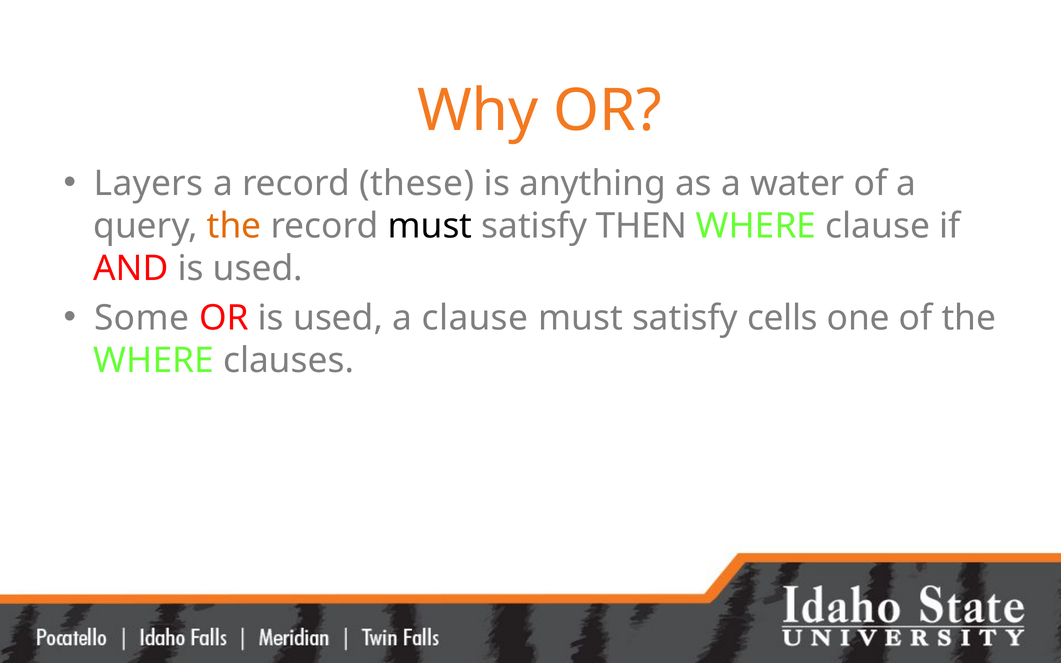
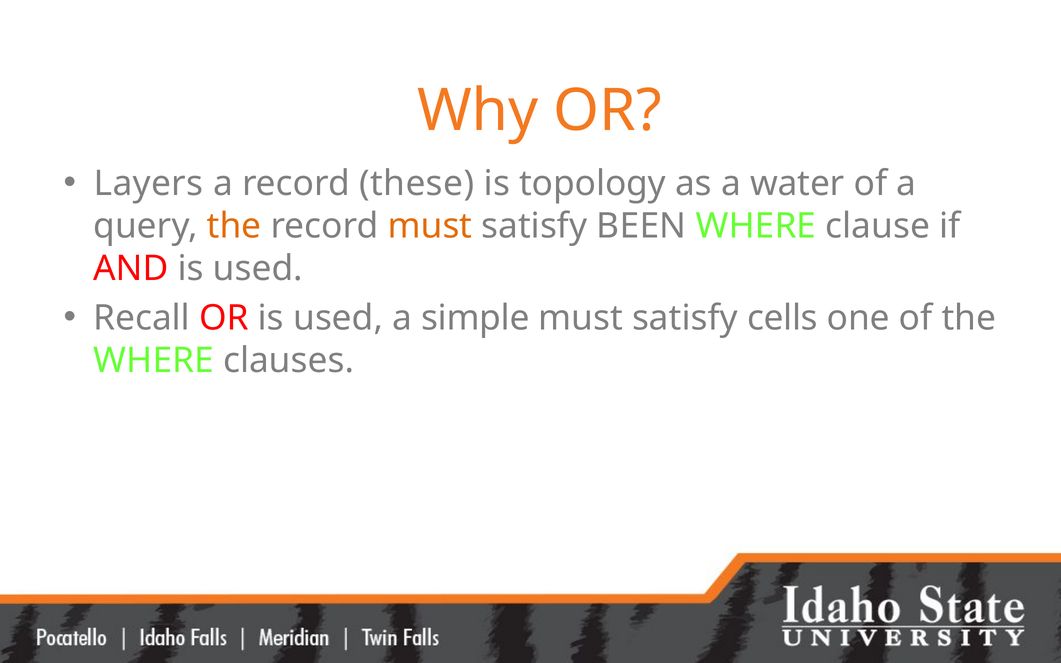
anything: anything -> topology
must at (430, 226) colour: black -> orange
THEN: THEN -> BEEN
Some: Some -> Recall
a clause: clause -> simple
